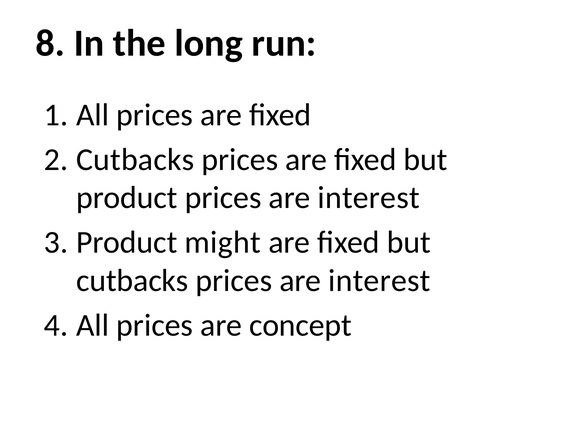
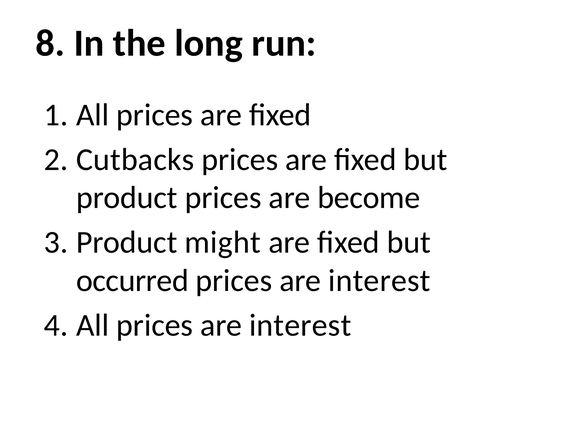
product prices are interest: interest -> become
cutbacks at (132, 280): cutbacks -> occurred
All prices are concept: concept -> interest
